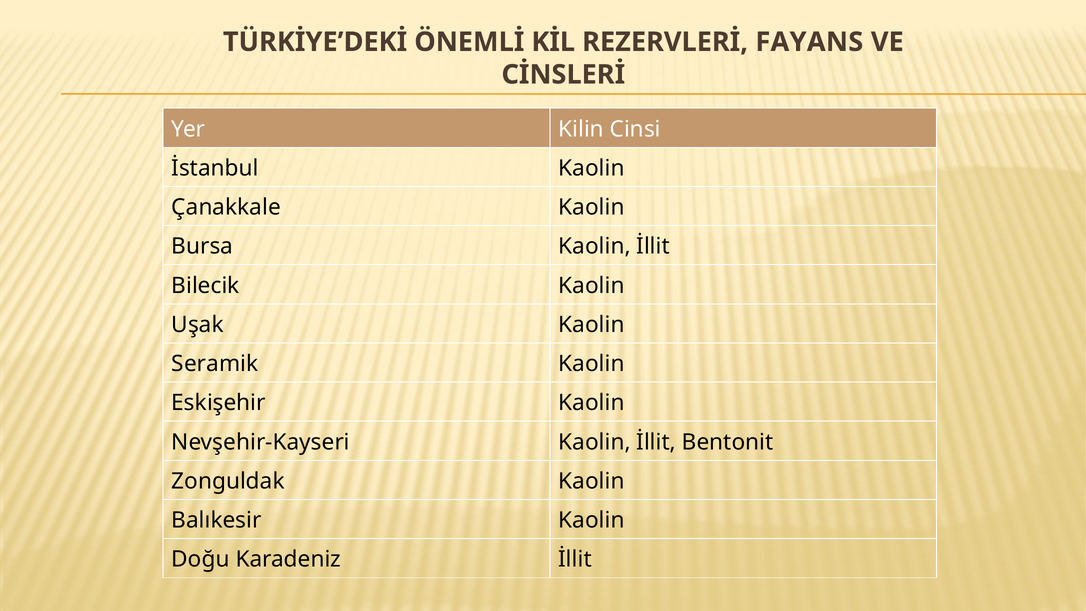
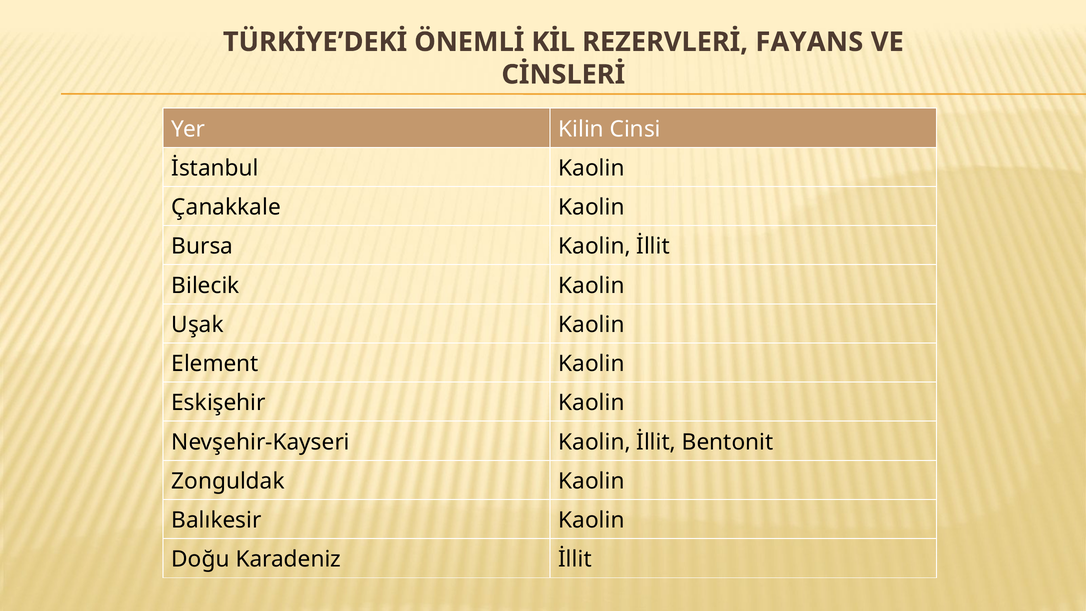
Seramik: Seramik -> Element
